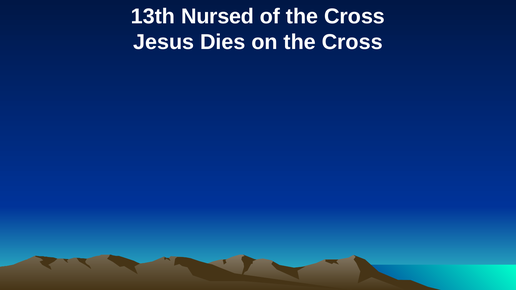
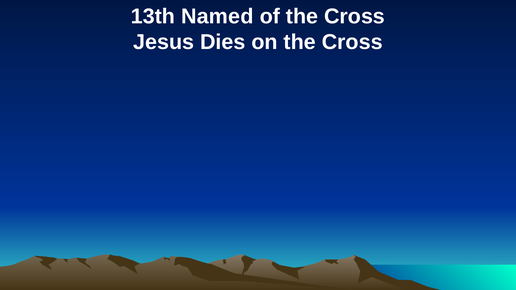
Nursed: Nursed -> Named
